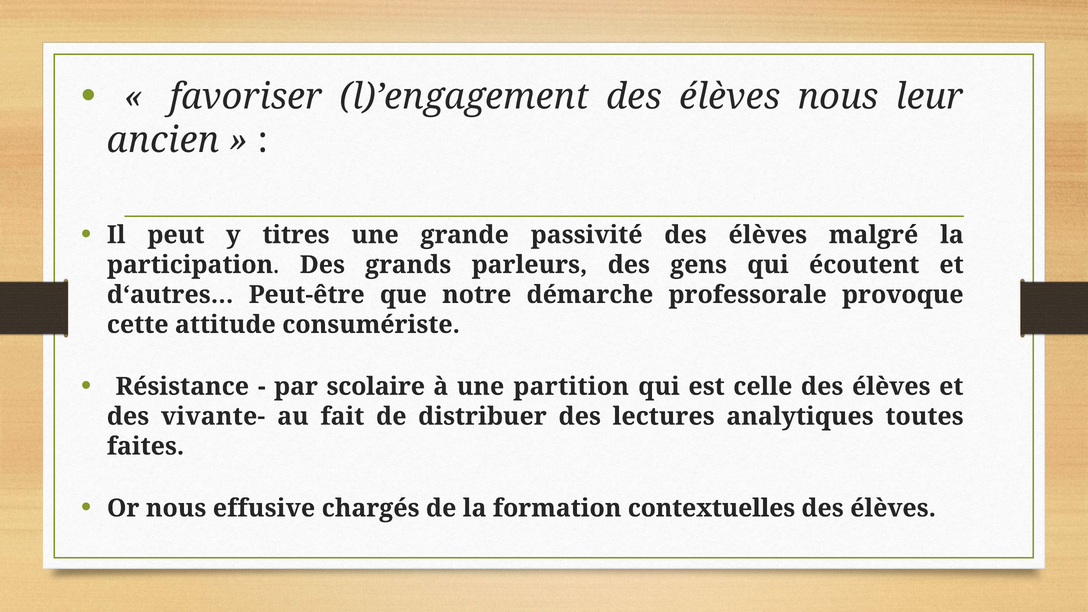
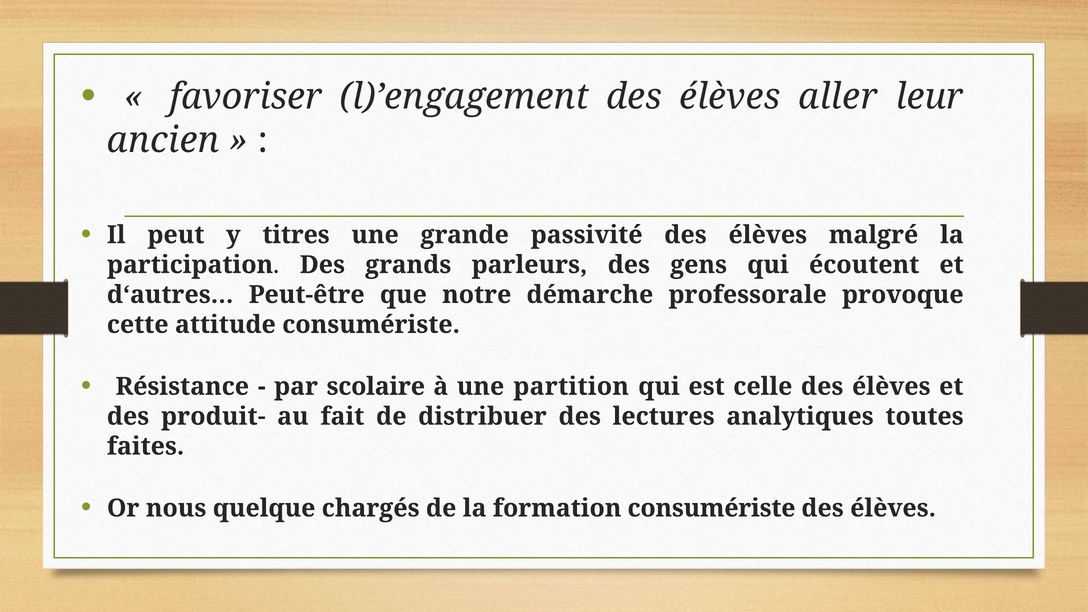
élèves nous: nous -> aller
vivante-: vivante- -> produit-
effusive: effusive -> quelque
formation contextuelles: contextuelles -> consumériste
